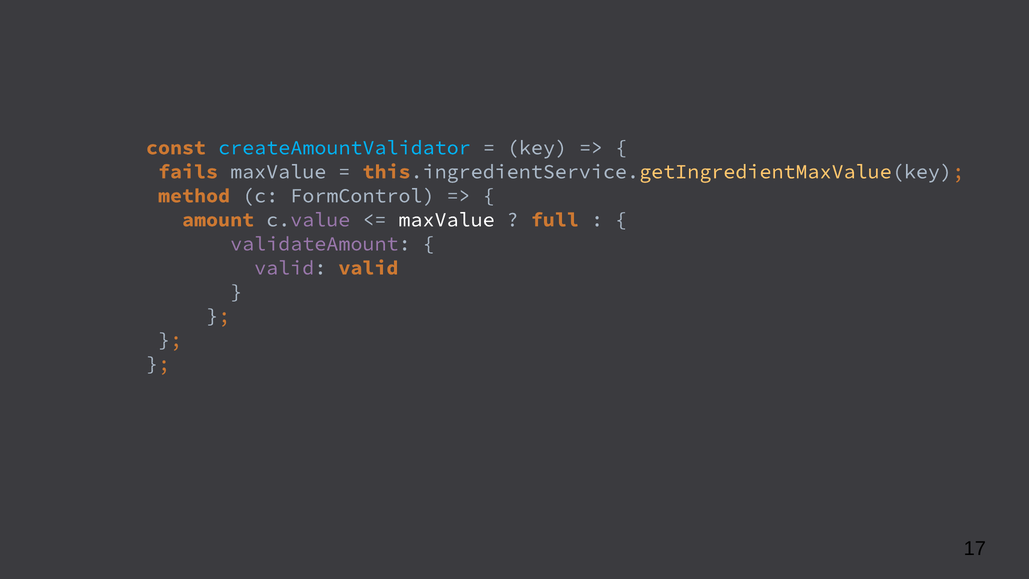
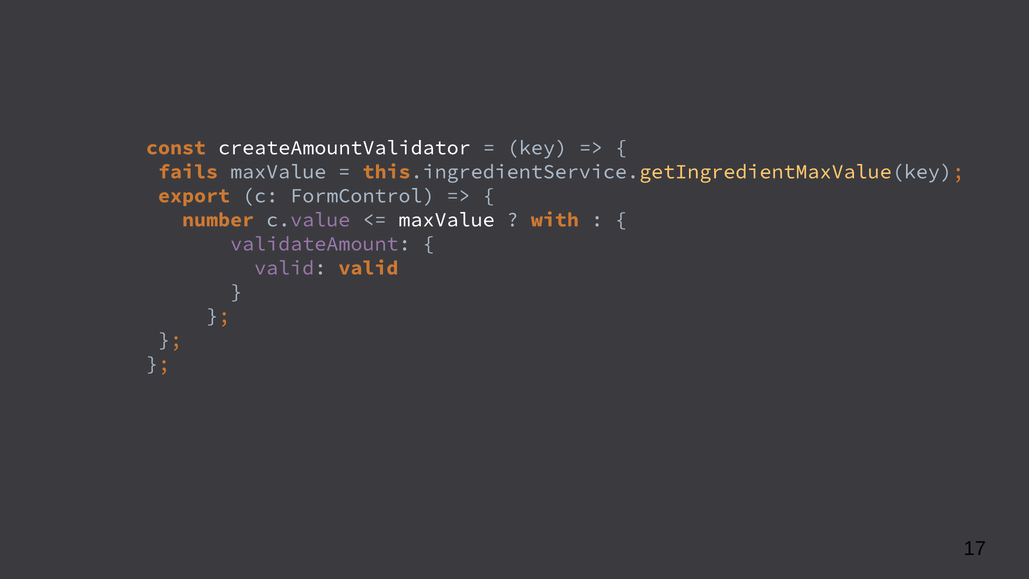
createAmountValidator colour: light blue -> white
method: method -> export
amount: amount -> number
full: full -> with
